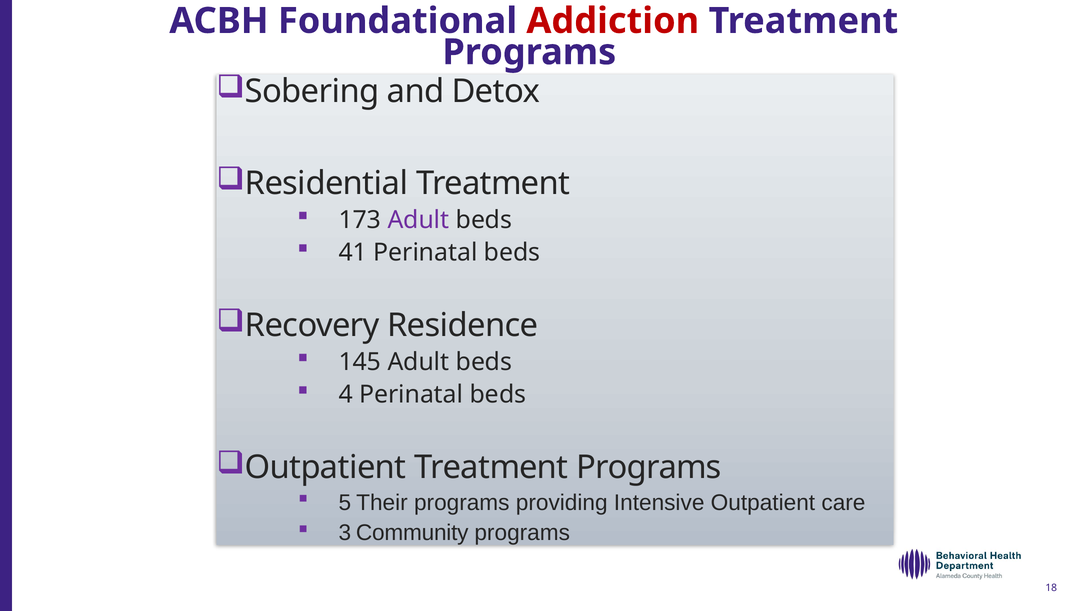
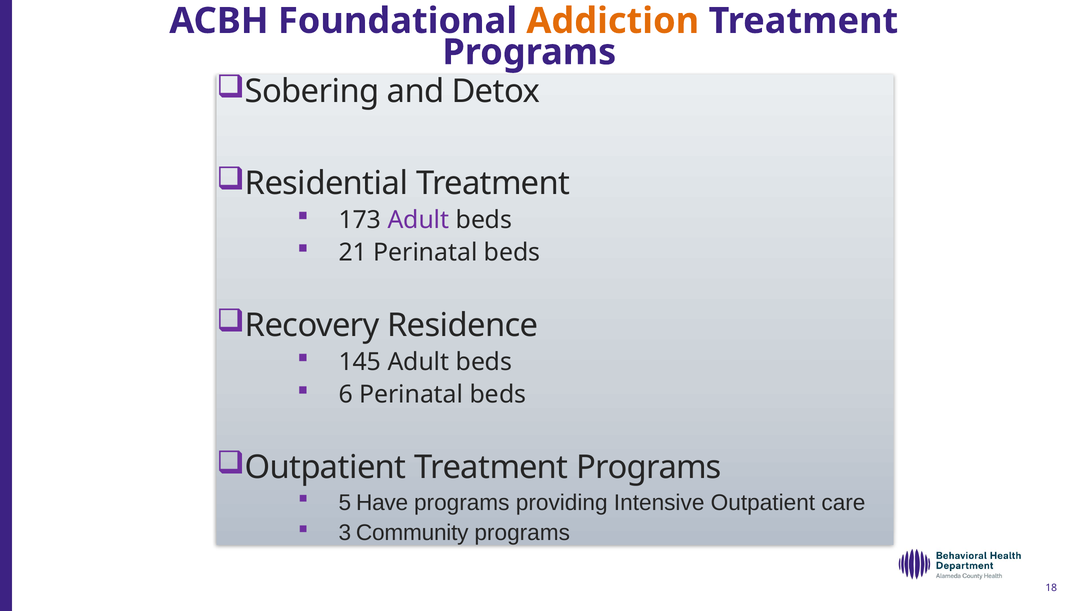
Addiction colour: red -> orange
41: 41 -> 21
4: 4 -> 6
Their: Their -> Have
